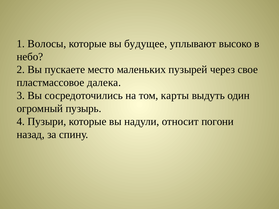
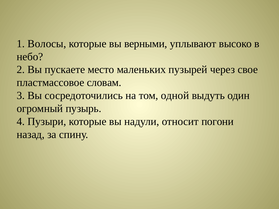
будущее: будущее -> верными
далека: далека -> словам
карты: карты -> одной
